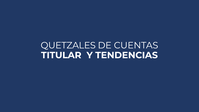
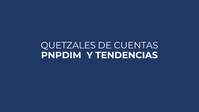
TITULAR: TITULAR -> PNPDIM
